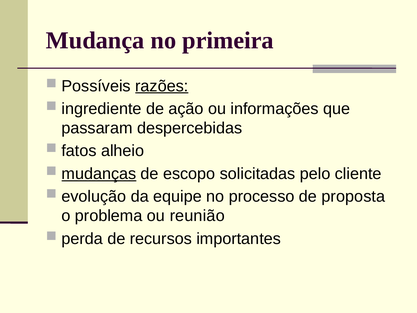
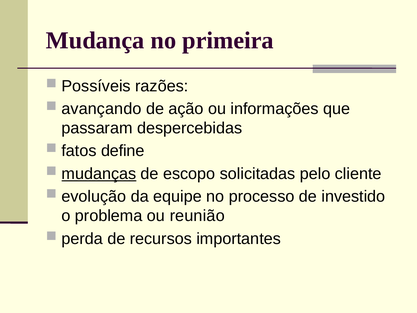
razões underline: present -> none
ingrediente: ingrediente -> avançando
alheio: alheio -> define
proposta: proposta -> investido
